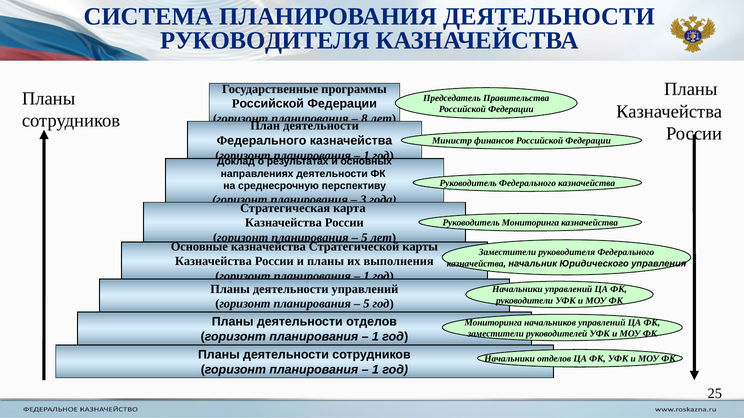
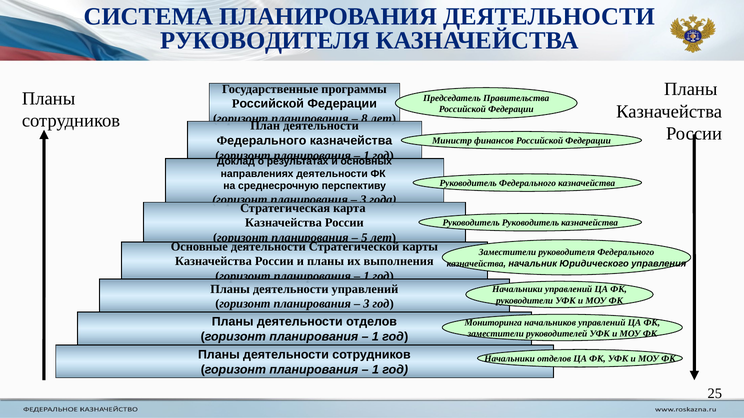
Руководитель Мониторинга: Мониторинга -> Руководитель
Основные казначейства: казначейства -> деятельности
5 at (366, 304): 5 -> 3
